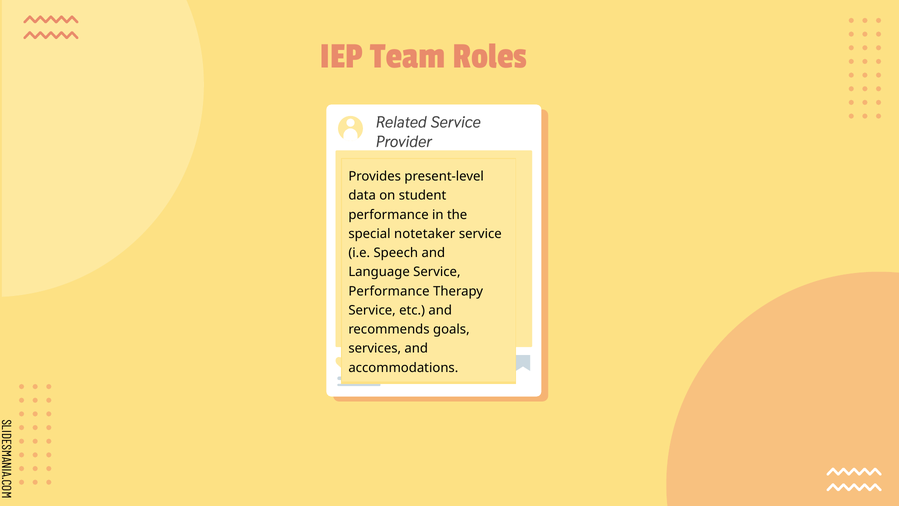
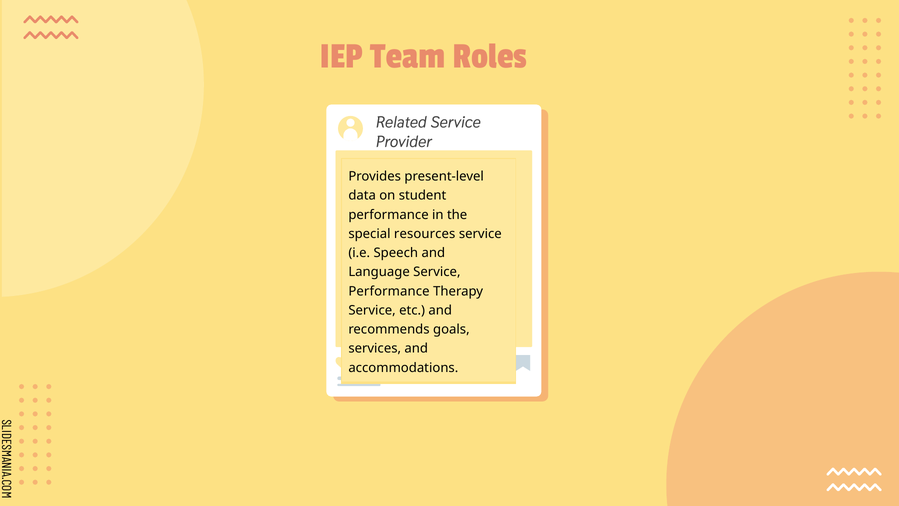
notetaker: notetaker -> resources
